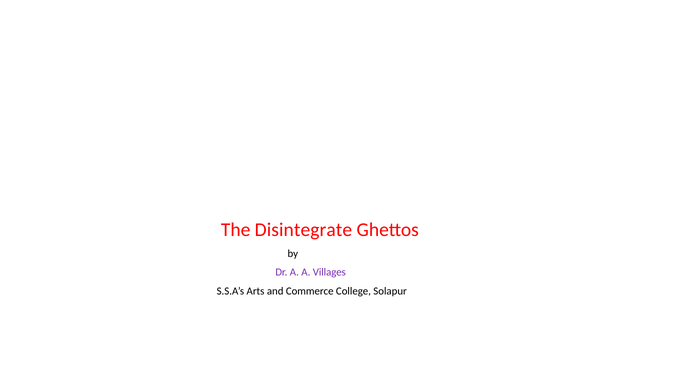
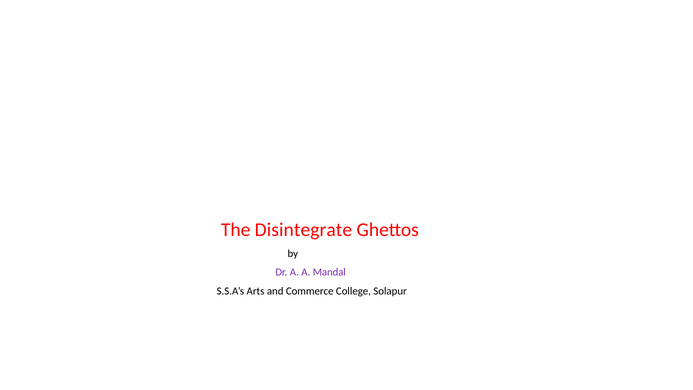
Villages: Villages -> Mandal
